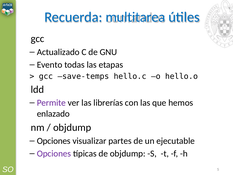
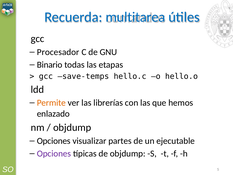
Actualizado: Actualizado -> Procesador
Evento: Evento -> Binario
Permite colour: purple -> orange
